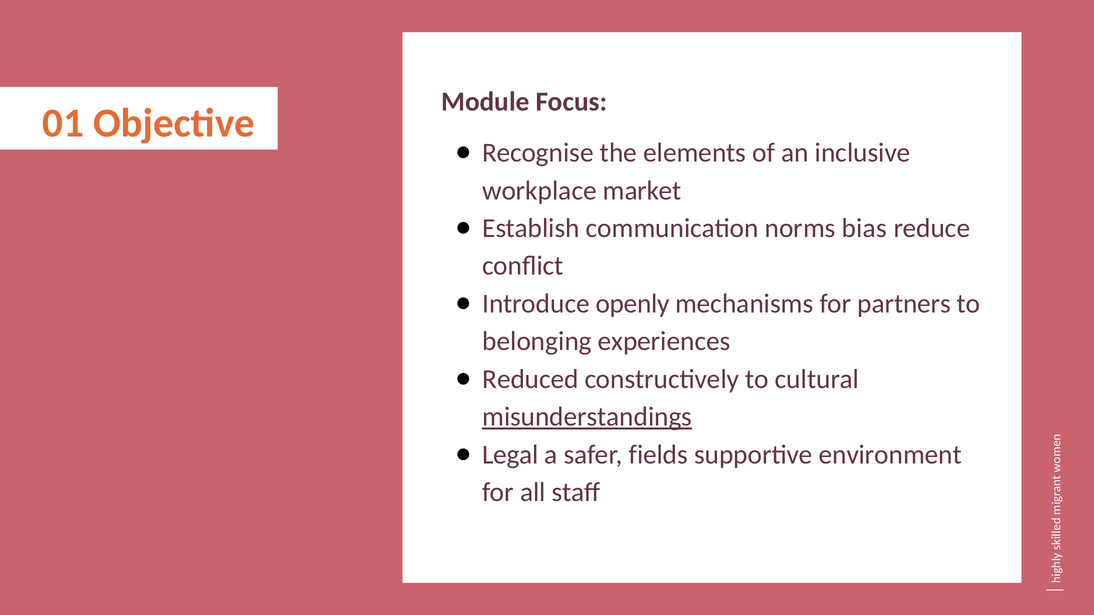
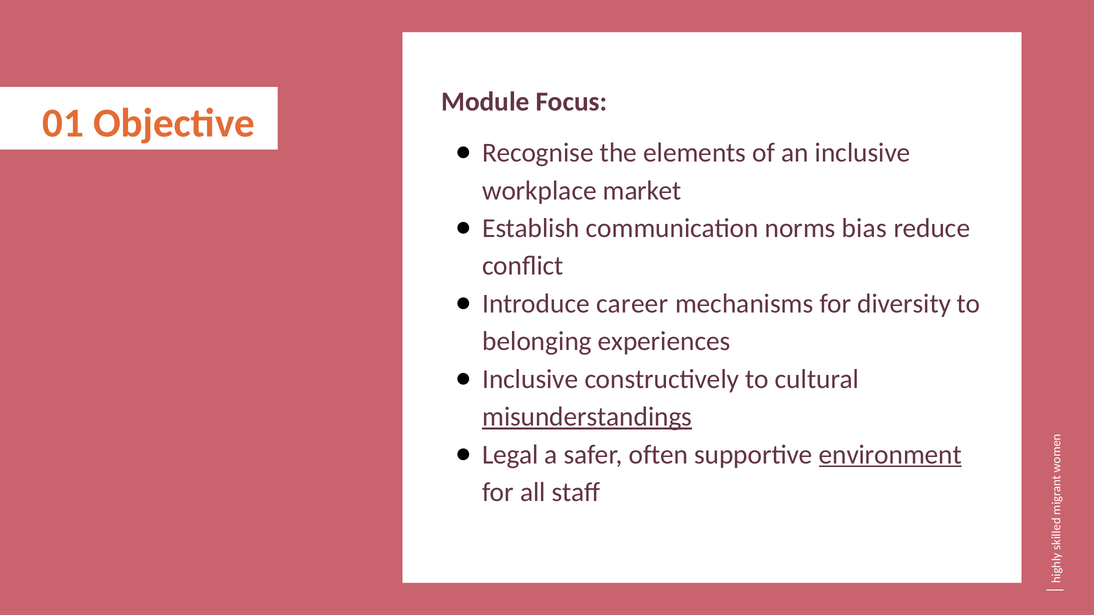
openly: openly -> career
partners: partners -> diversity
Reduced at (530, 379): Reduced -> Inclusive
fields: fields -> often
environment underline: none -> present
